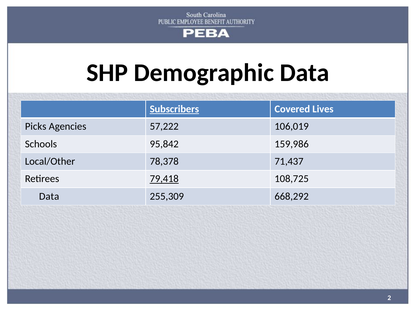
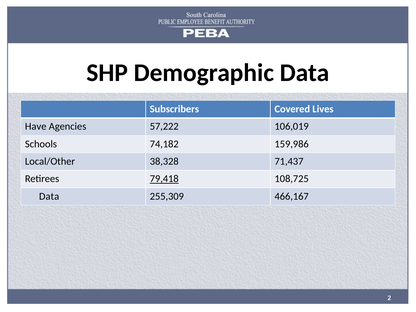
Subscribers underline: present -> none
Picks: Picks -> Have
95,842: 95,842 -> 74,182
78,378: 78,378 -> 38,328
668,292: 668,292 -> 466,167
